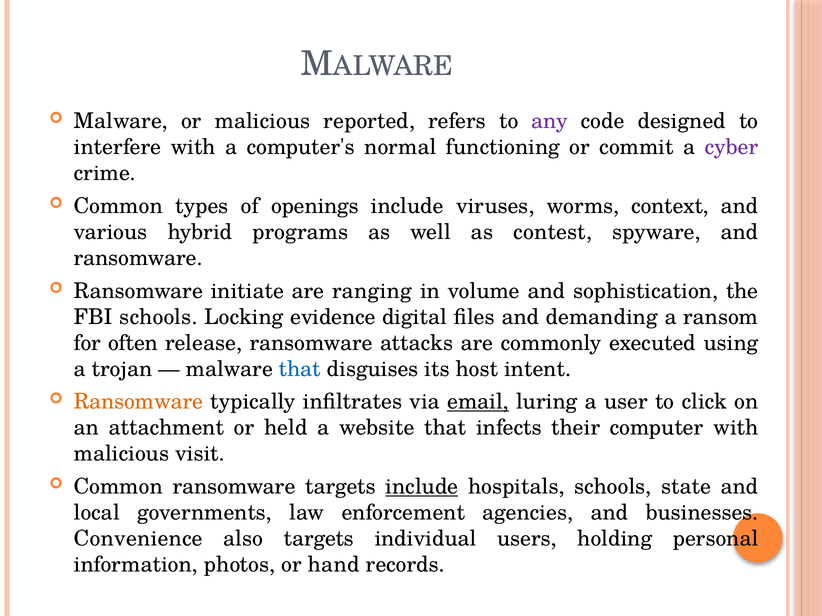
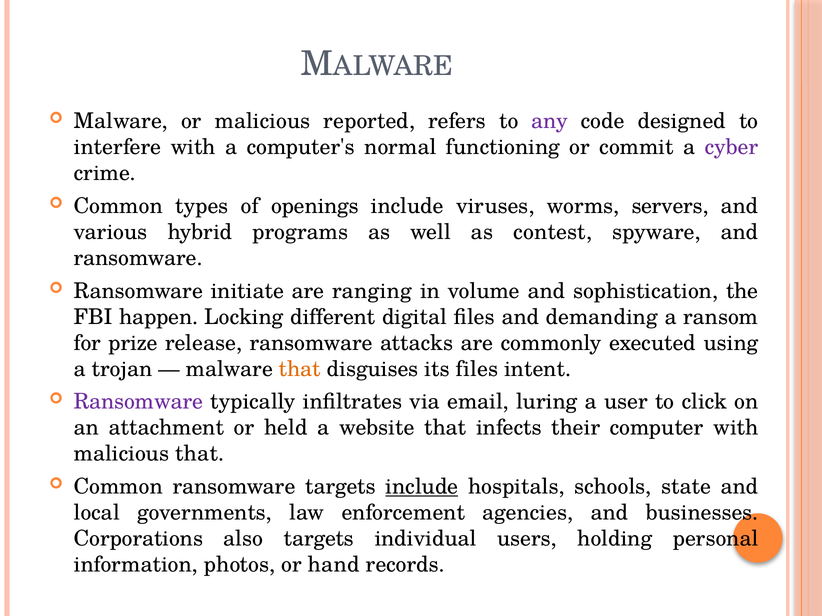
context: context -> servers
FBI schools: schools -> happen
evidence: evidence -> different
often: often -> prize
that at (300, 369) colour: blue -> orange
its host: host -> files
Ransomware at (138, 402) colour: orange -> purple
email underline: present -> none
malicious visit: visit -> that
Convenience: Convenience -> Corporations
